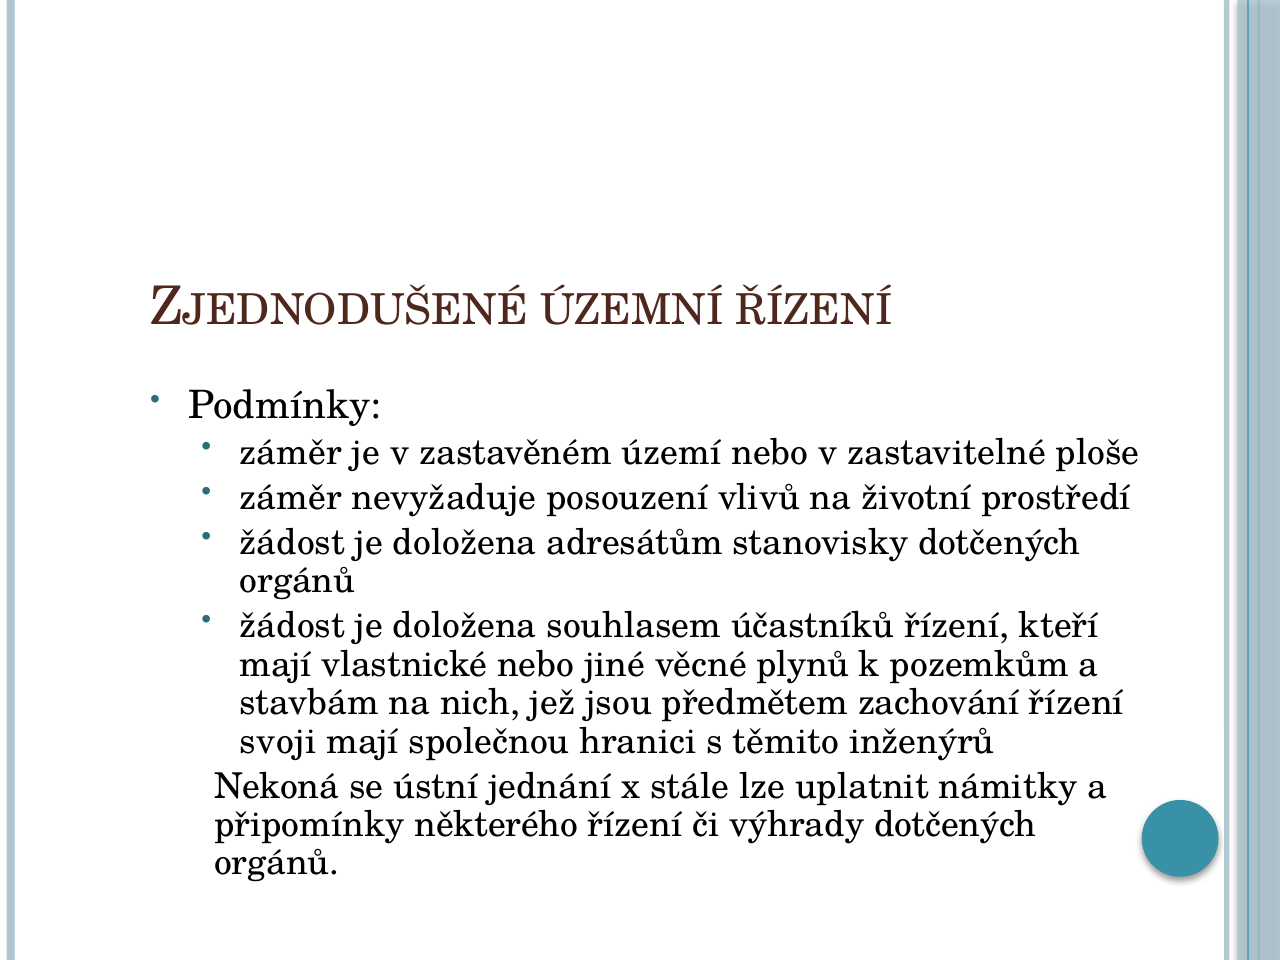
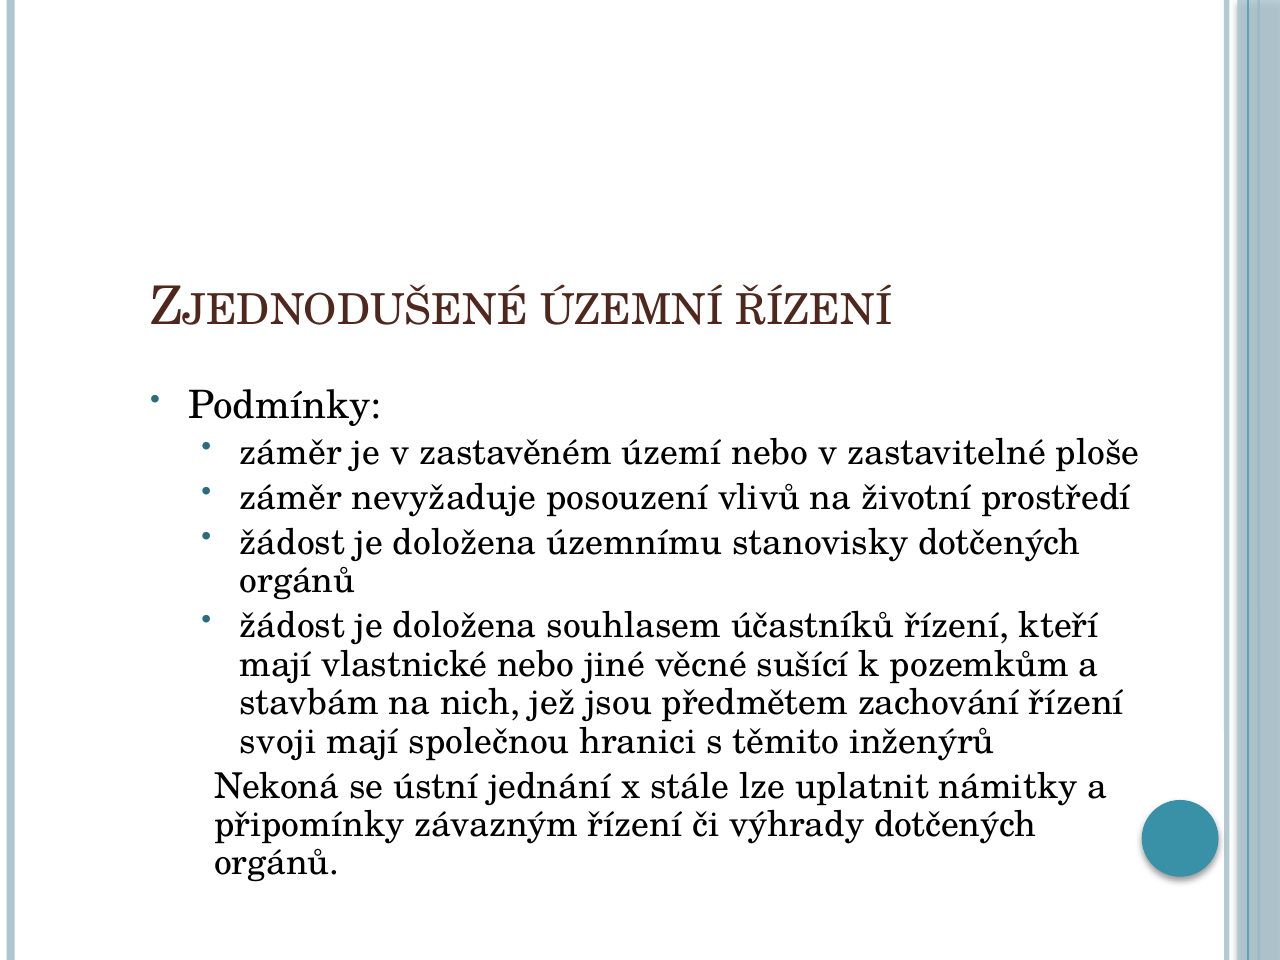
adresátům: adresátům -> územnímu
plynů: plynů -> sušící
některého: některého -> závazným
